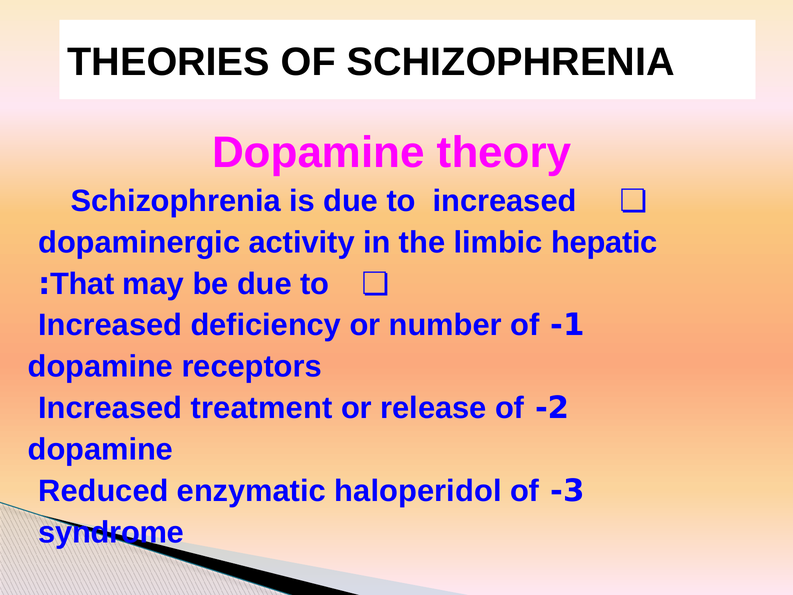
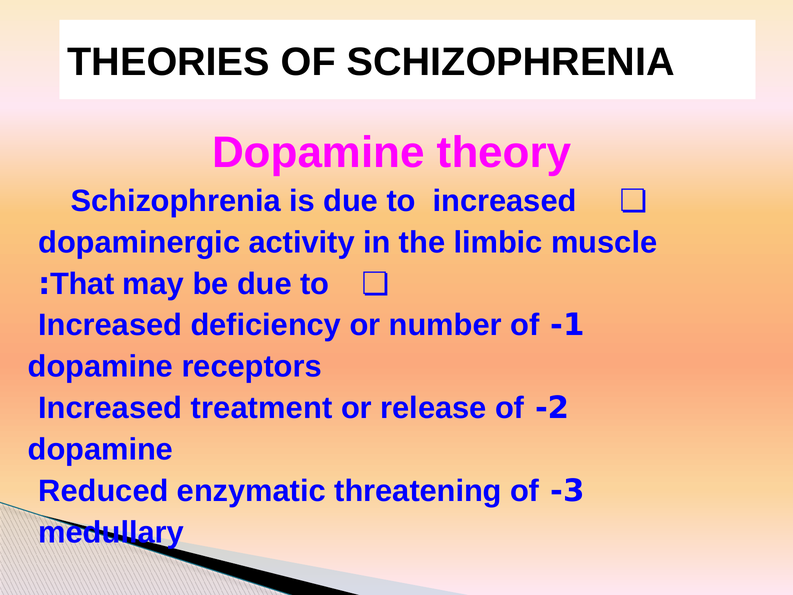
hepatic: hepatic -> muscle
haloperidol: haloperidol -> threatening
syndrome: syndrome -> medullary
